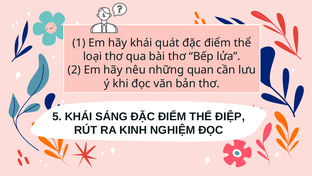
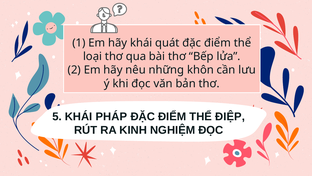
quan: quan -> khôn
SÁNG: SÁNG -> PHÁP
